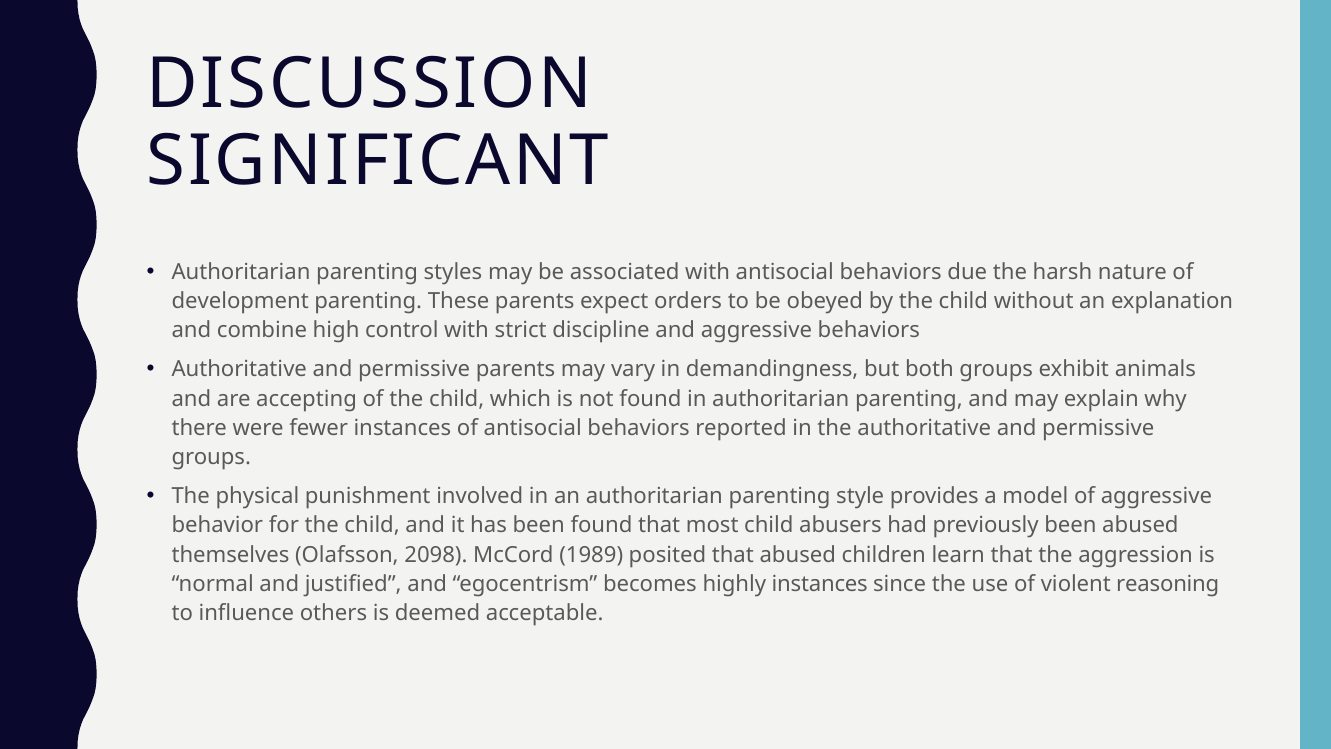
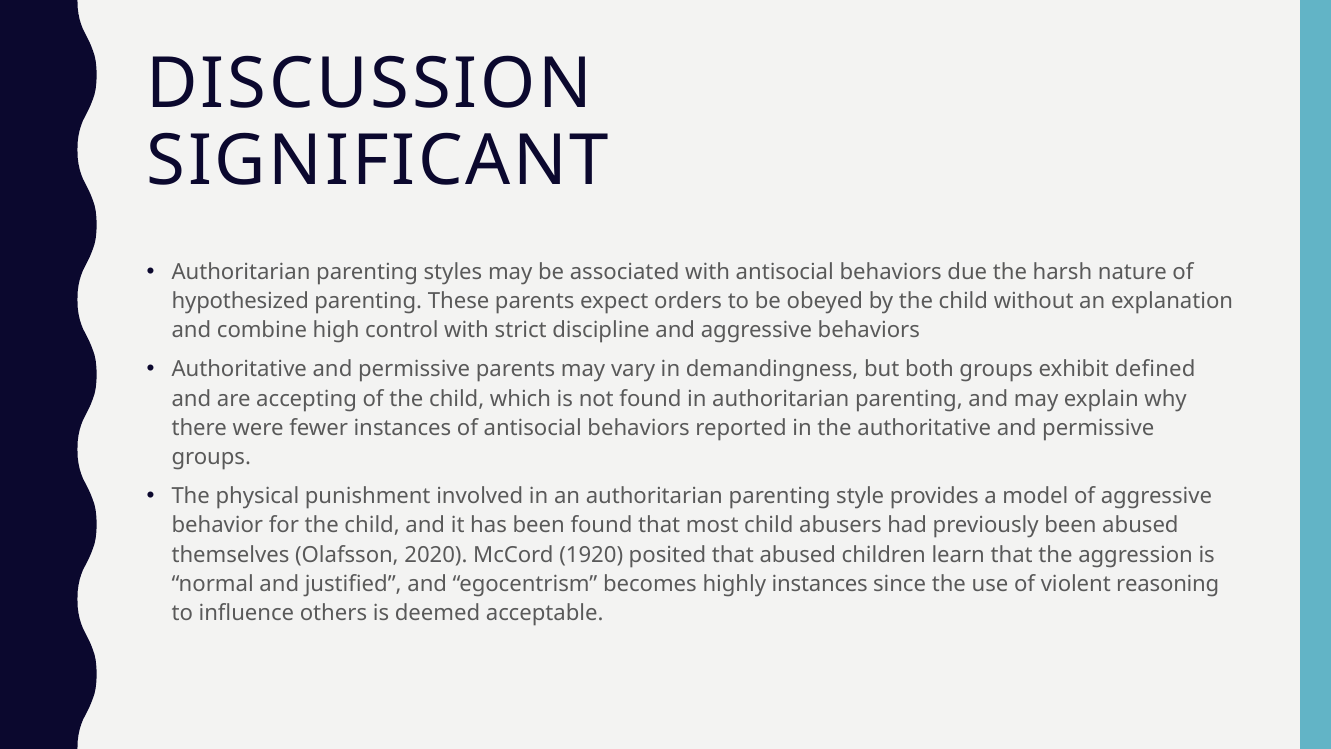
development: development -> hypothesized
animals: animals -> defined
2098: 2098 -> 2020
1989: 1989 -> 1920
